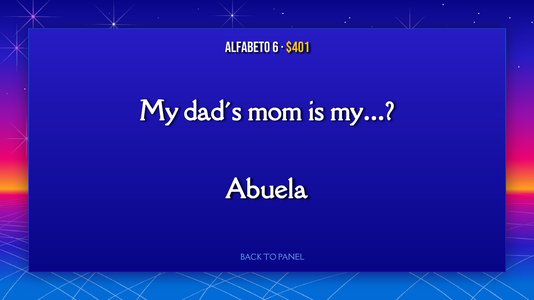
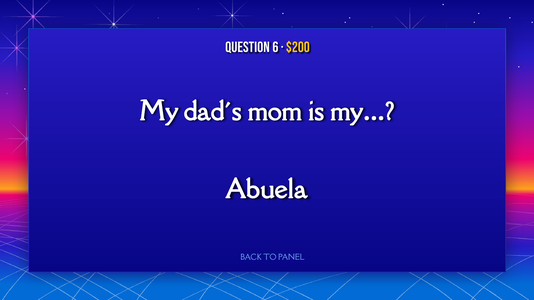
ALFABETO: ALFABETO -> QUESTION
$401: $401 -> $200
